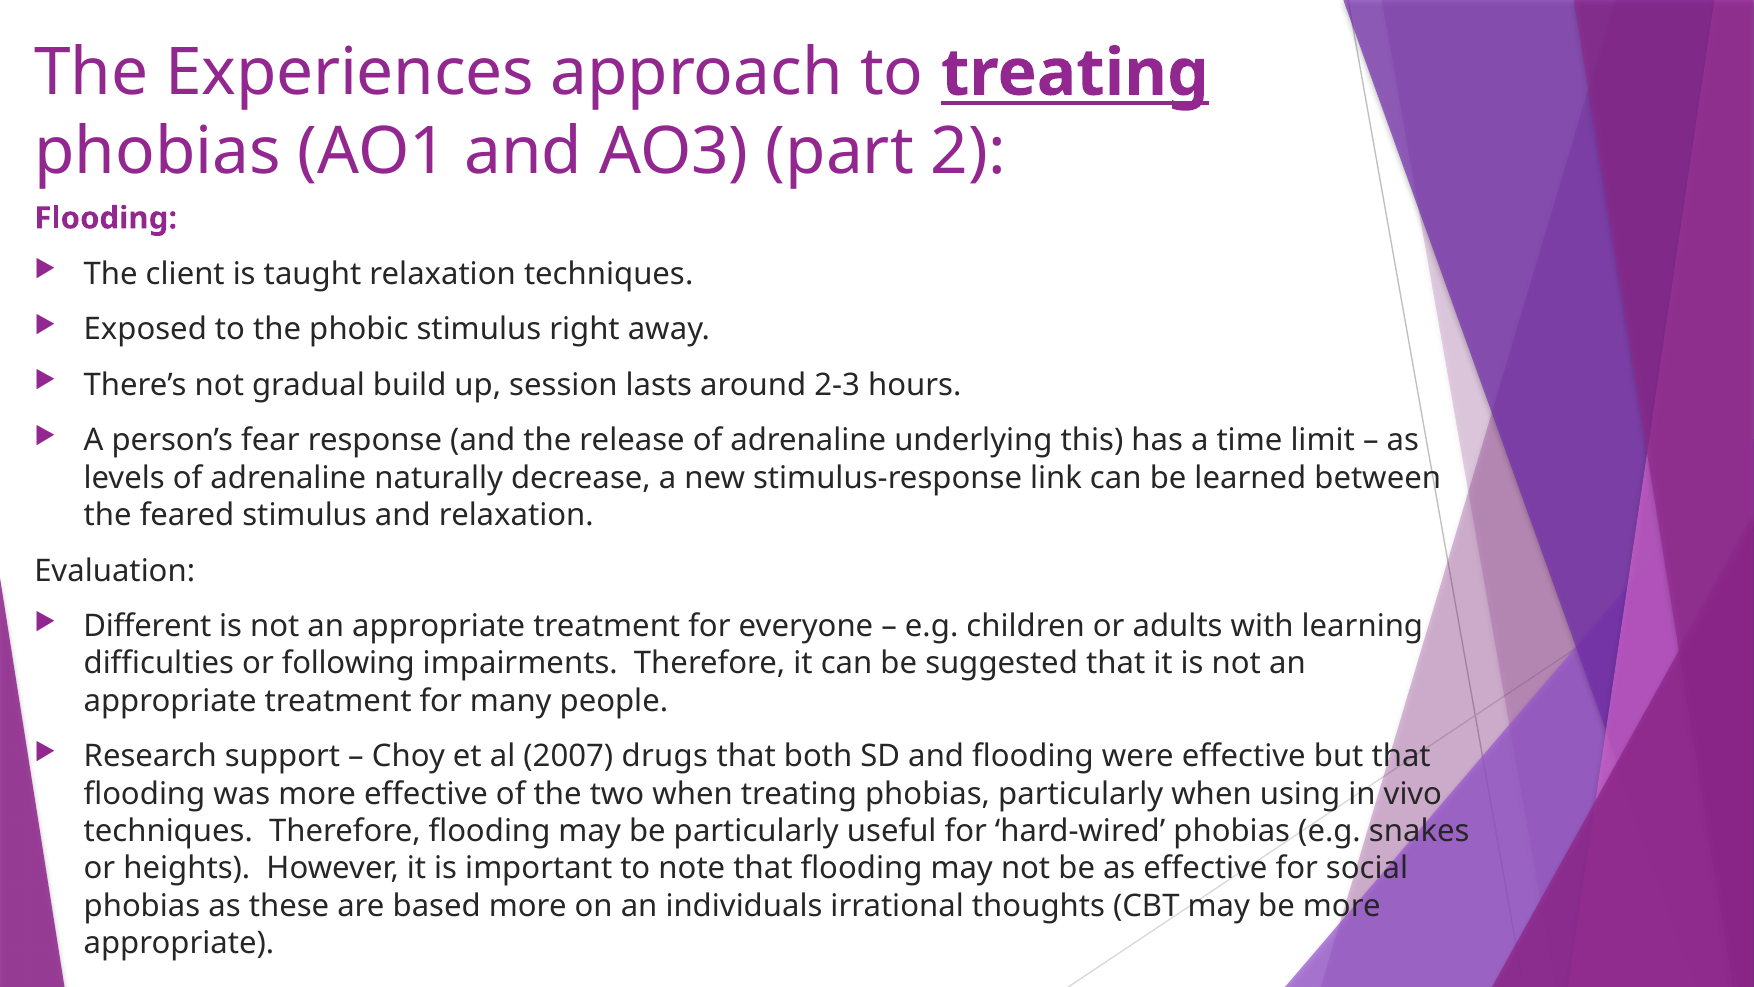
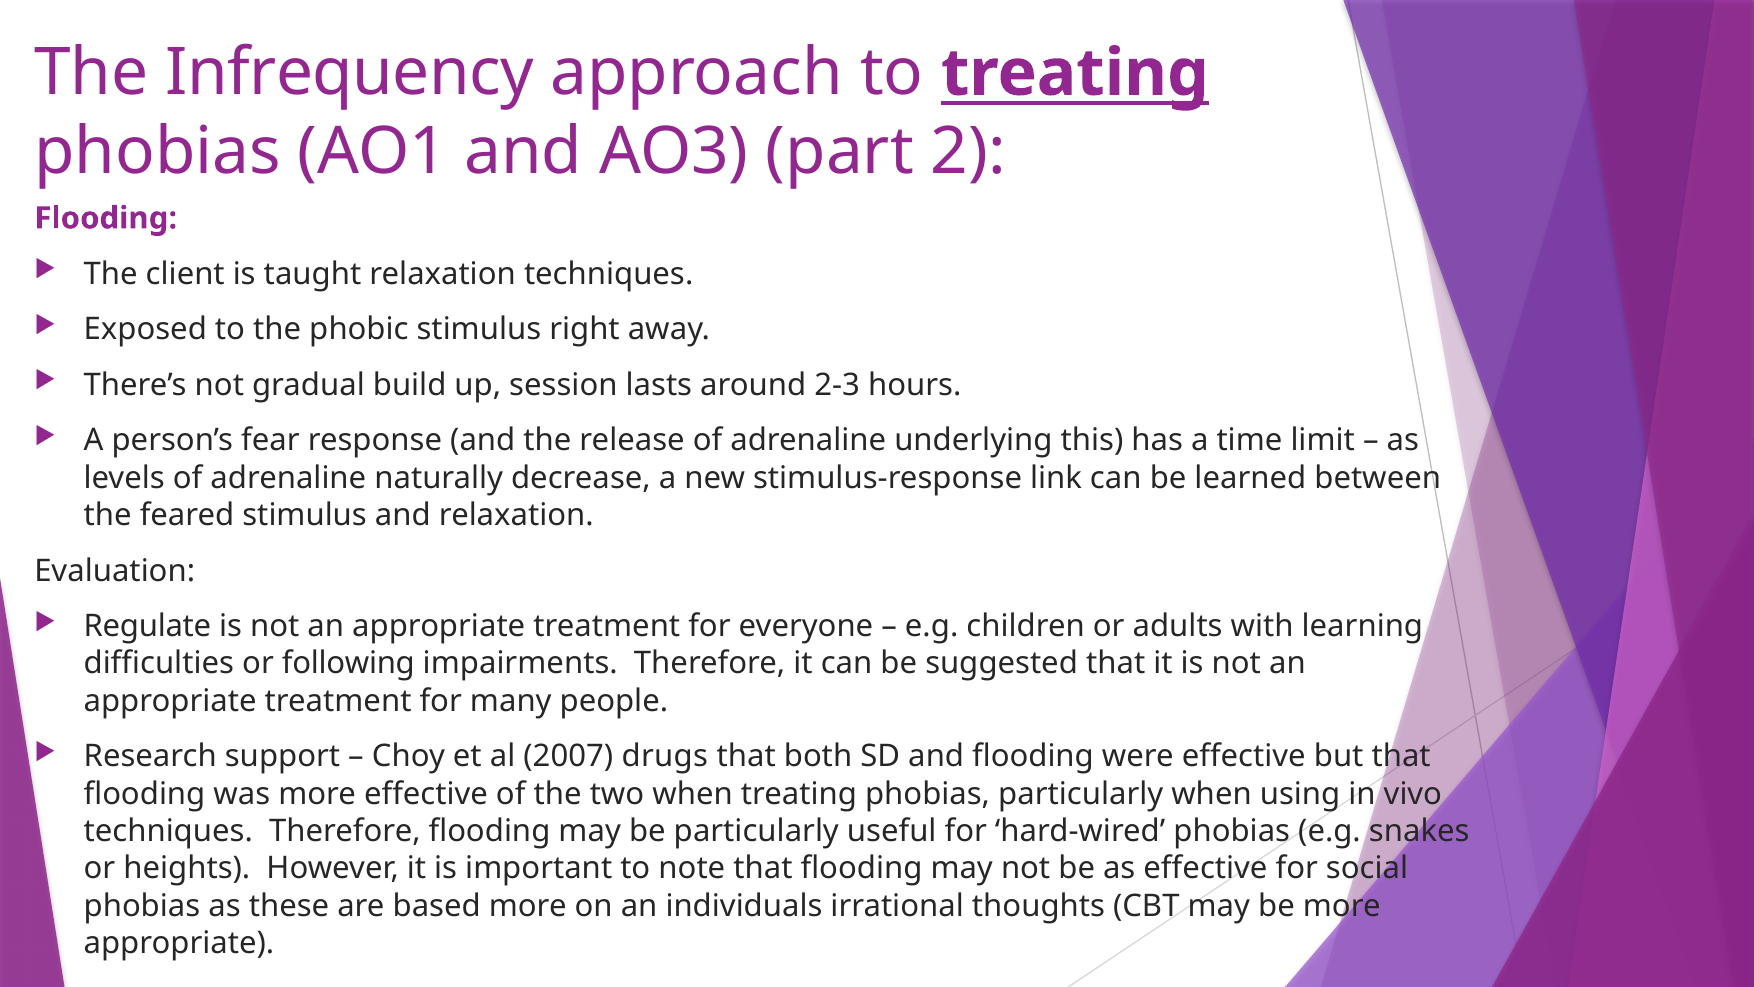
Experiences: Experiences -> Infrequency
Different: Different -> Regulate
